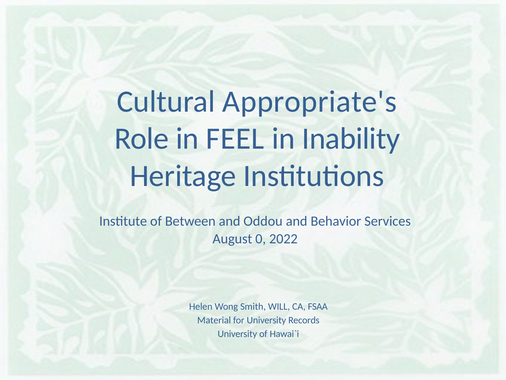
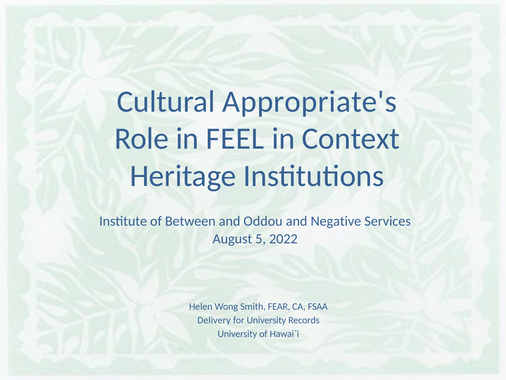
Inability: Inability -> Context
Behavior: Behavior -> Negative
0: 0 -> 5
WILL: WILL -> FEAR
Material: Material -> Delivery
